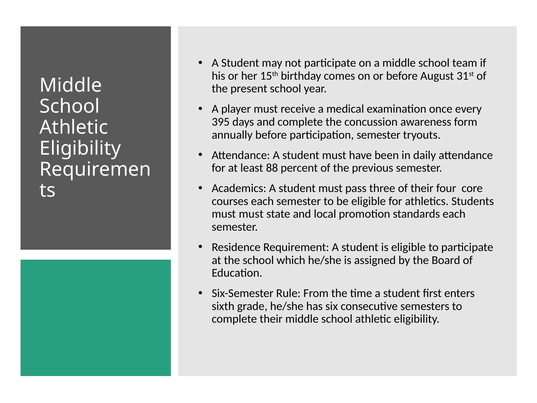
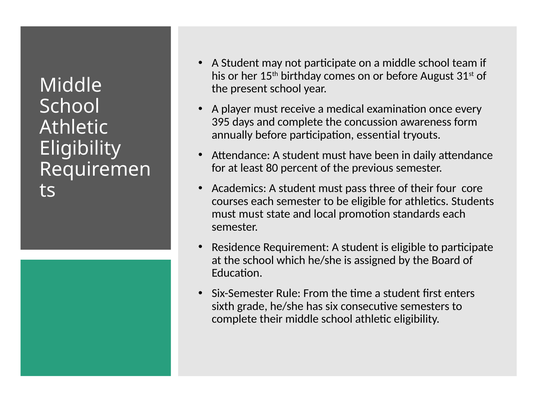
participation semester: semester -> essential
88: 88 -> 80
